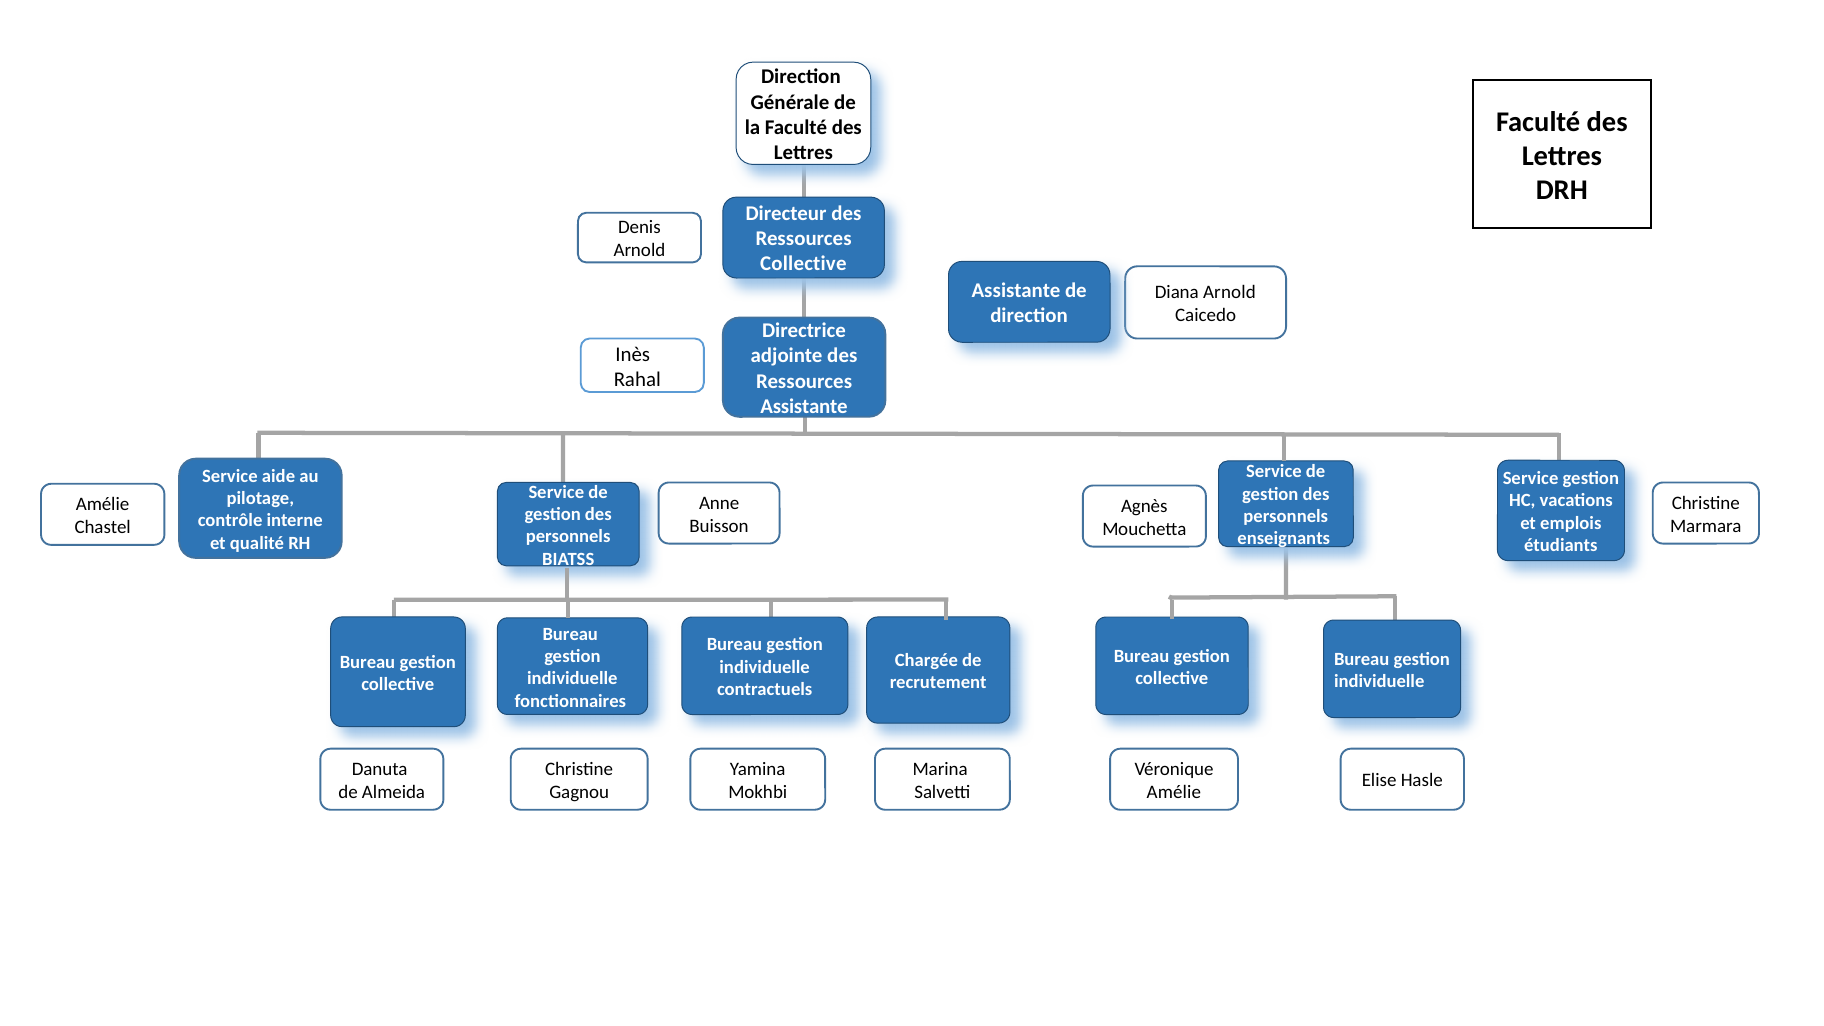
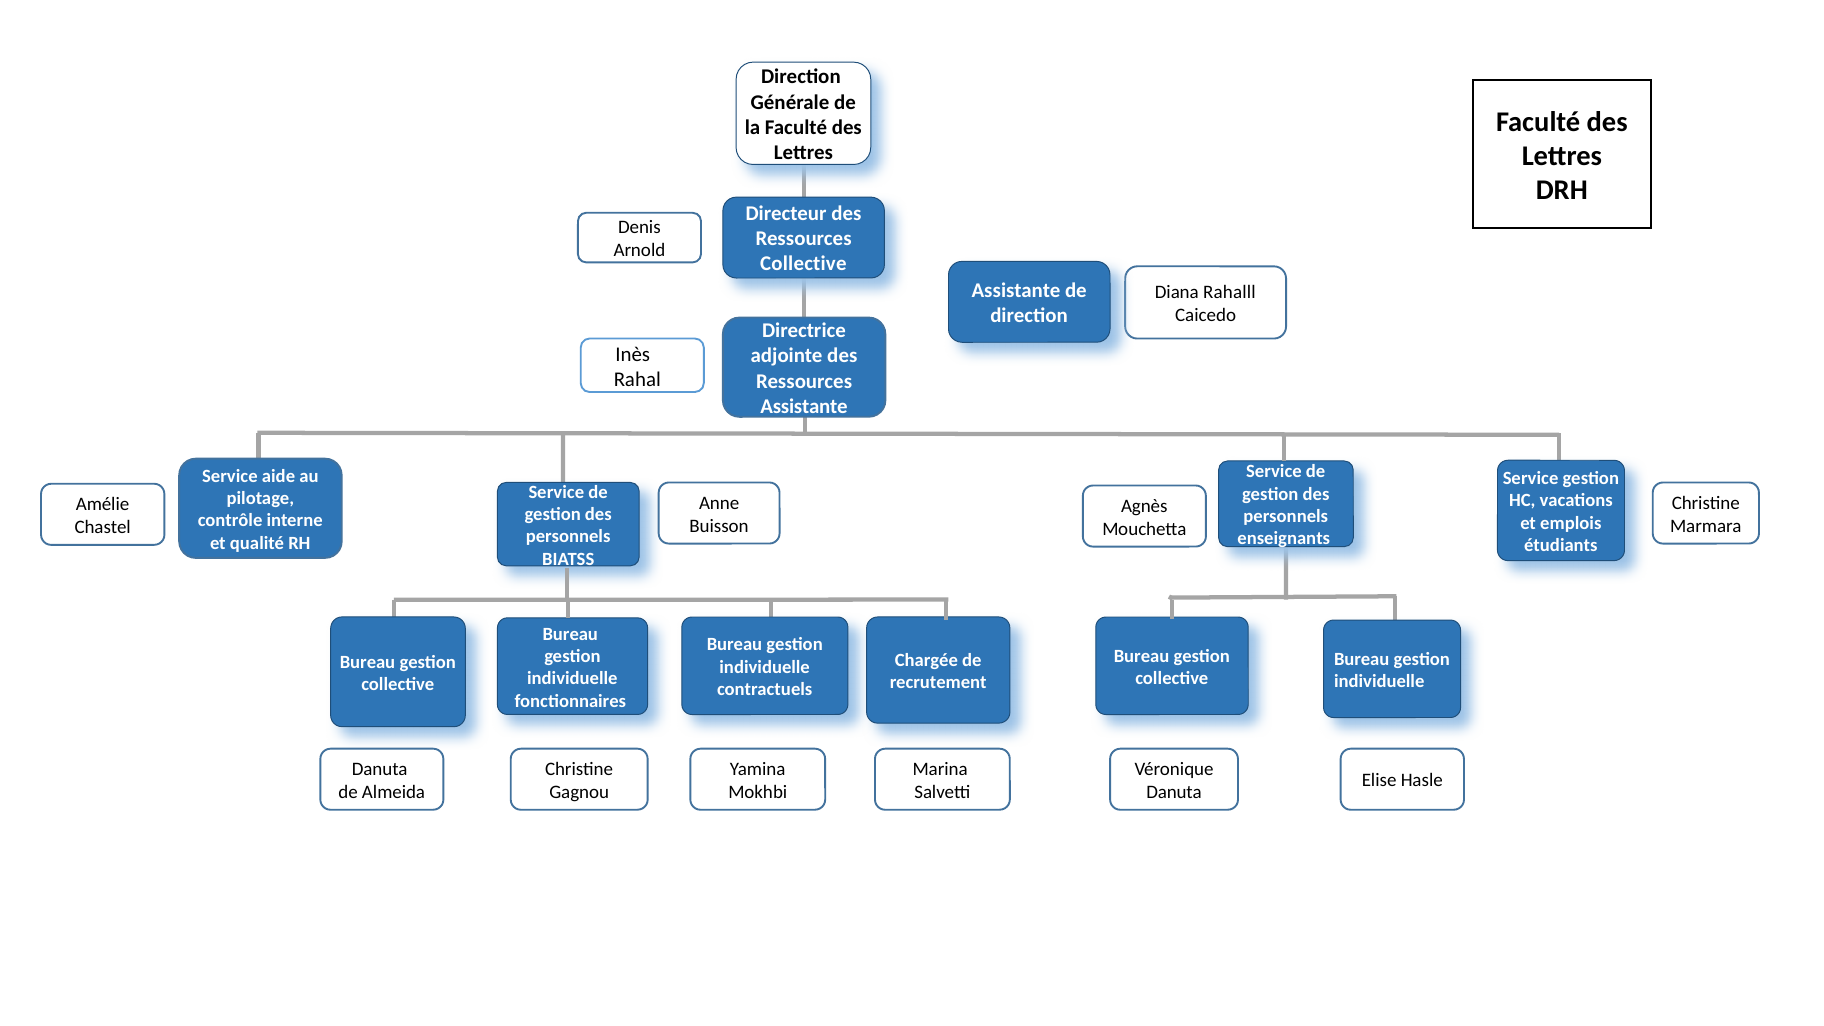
Diana Arnold: Arnold -> Rahalll
Amélie at (1174, 792): Amélie -> Danuta
